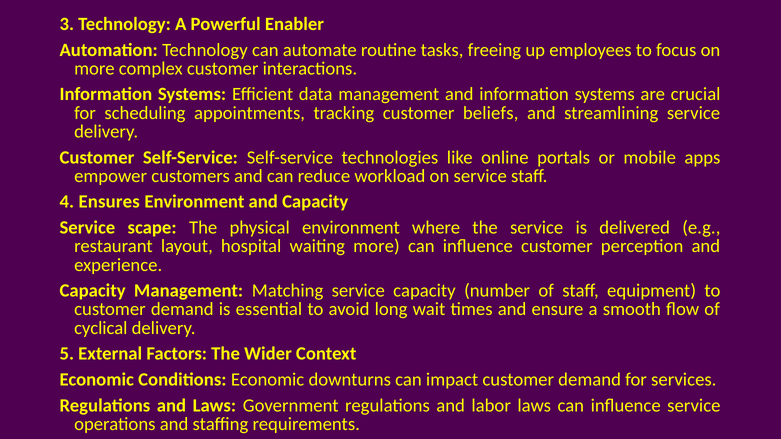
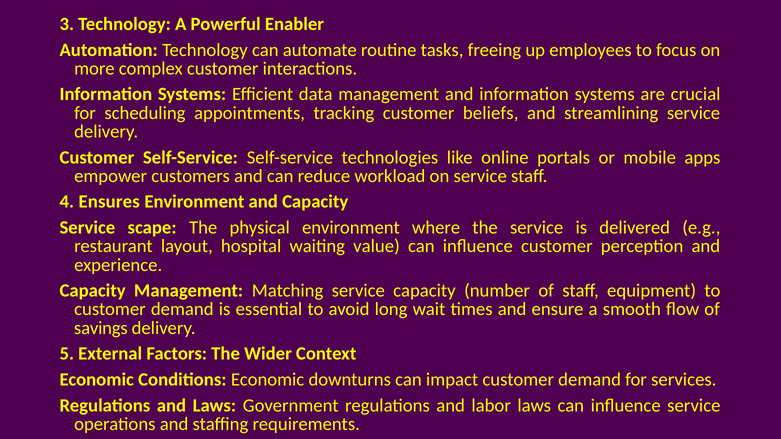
waiting more: more -> value
cyclical: cyclical -> savings
